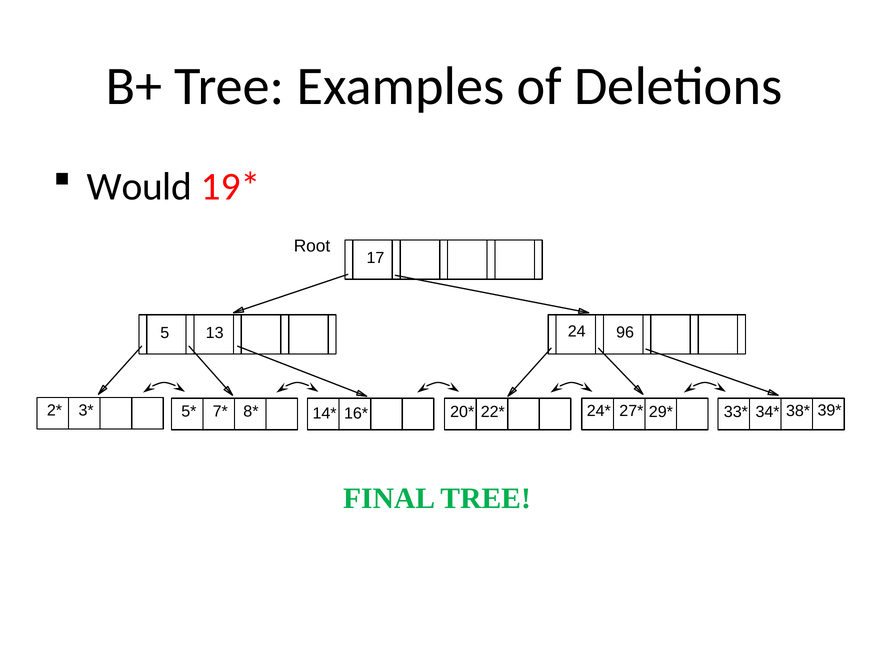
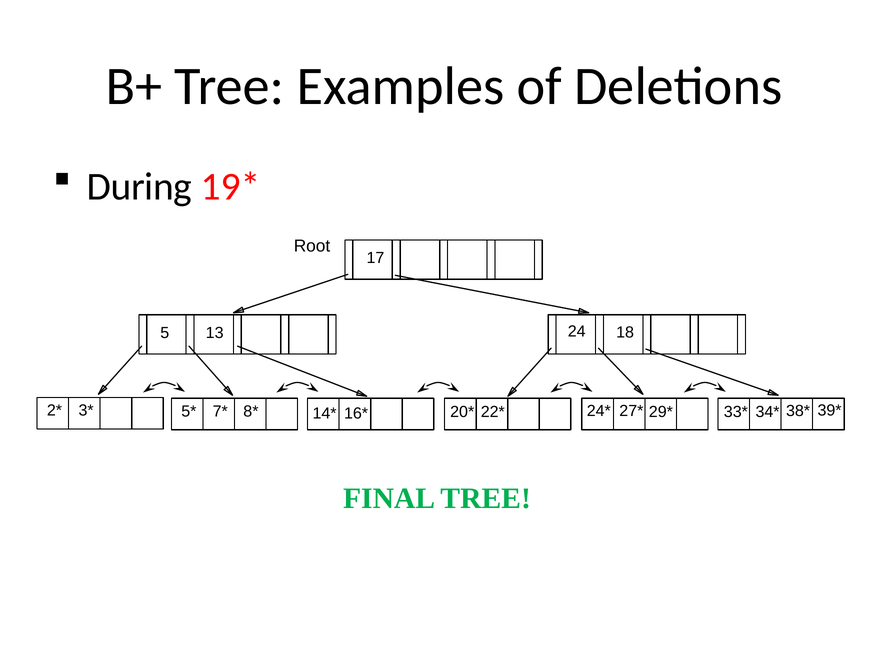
Would: Would -> During
96: 96 -> 18
